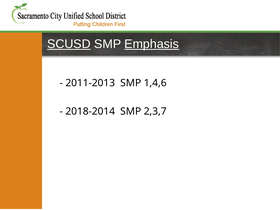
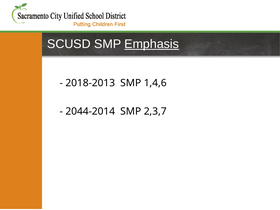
SCUSD underline: present -> none
2011-2013: 2011-2013 -> 2018-2013
2018-2014: 2018-2014 -> 2044-2014
